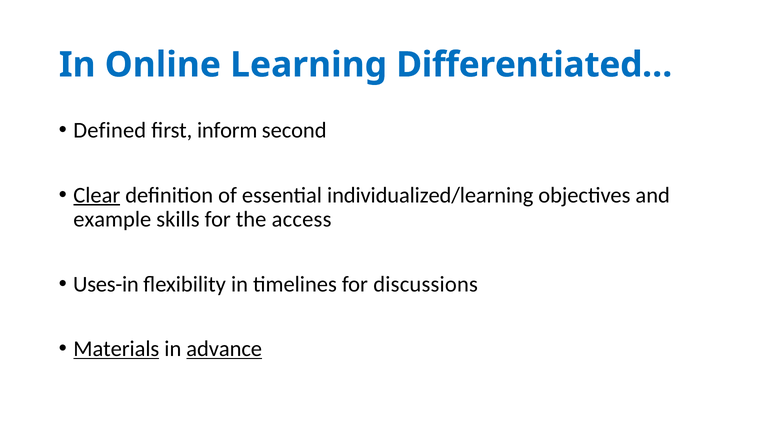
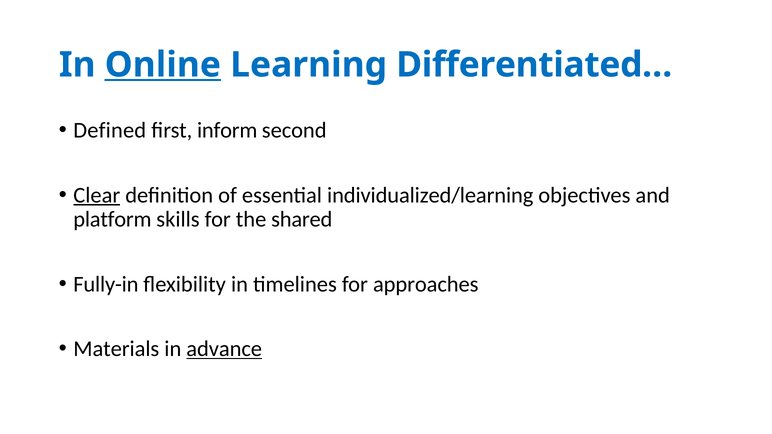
Online underline: none -> present
example: example -> platform
access: access -> shared
Uses-in: Uses-in -> Fully-in
discussions: discussions -> approaches
Materials underline: present -> none
